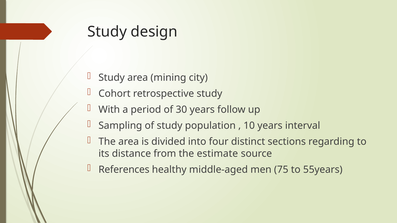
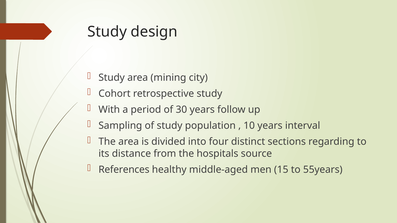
estimate: estimate -> hospitals
75: 75 -> 15
